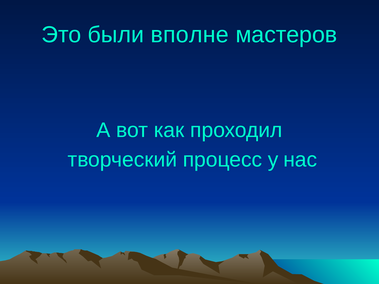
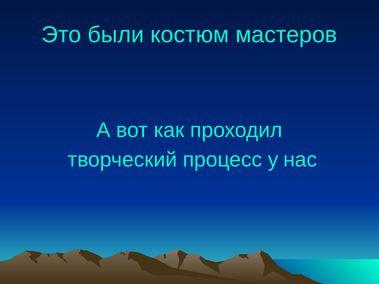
вполне: вполне -> костюм
